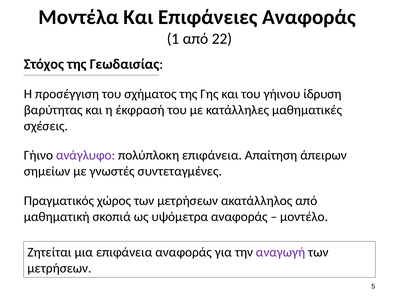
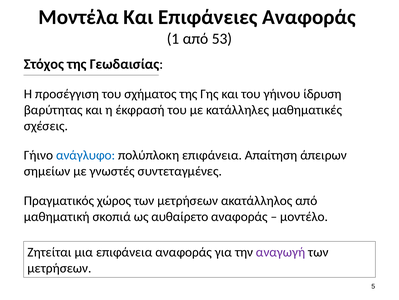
22: 22 -> 53
ανάγλυφο colour: purple -> blue
υψόμετρα: υψόμετρα -> αυθαίρετο
